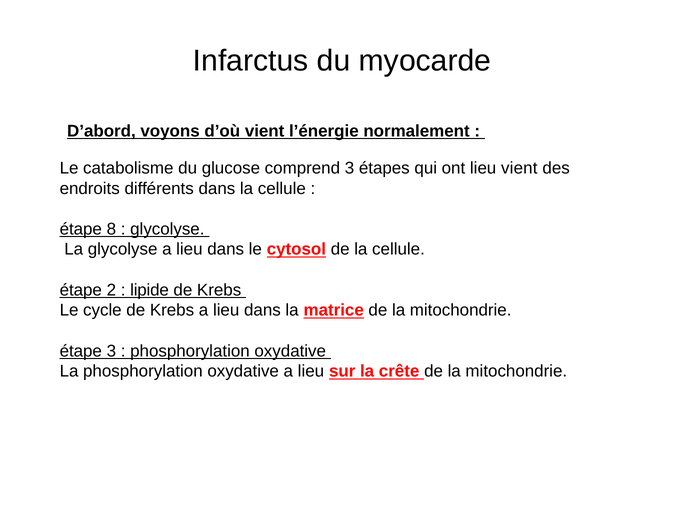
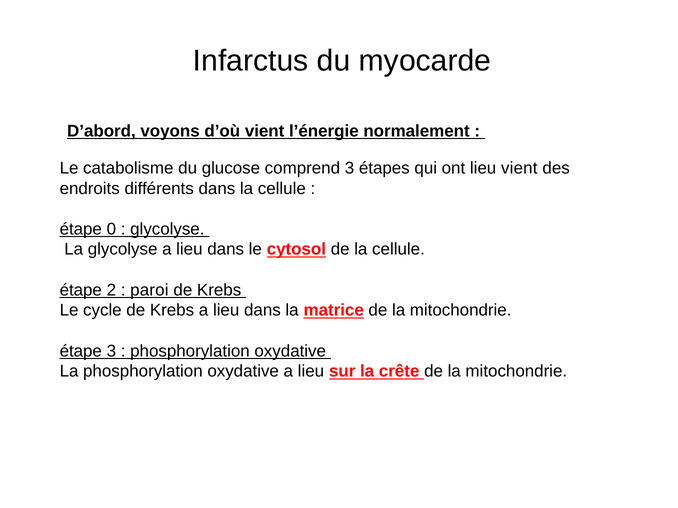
8: 8 -> 0
lipide: lipide -> paroi
